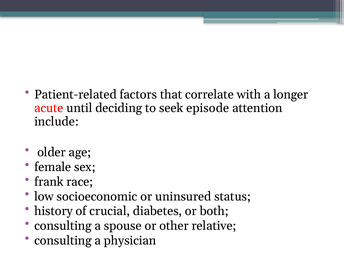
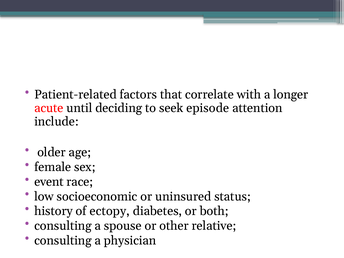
frank: frank -> event
crucial: crucial -> ectopy
